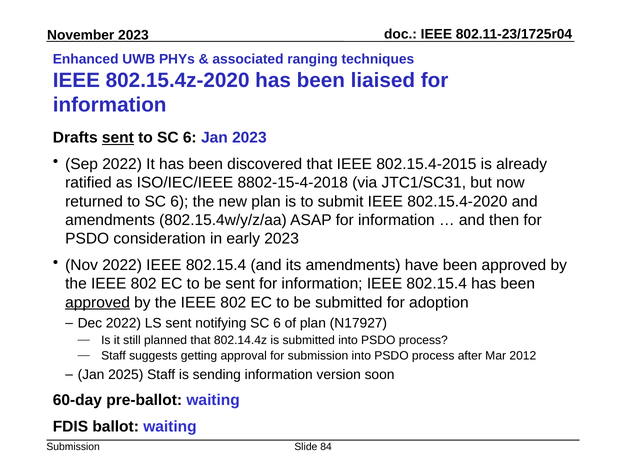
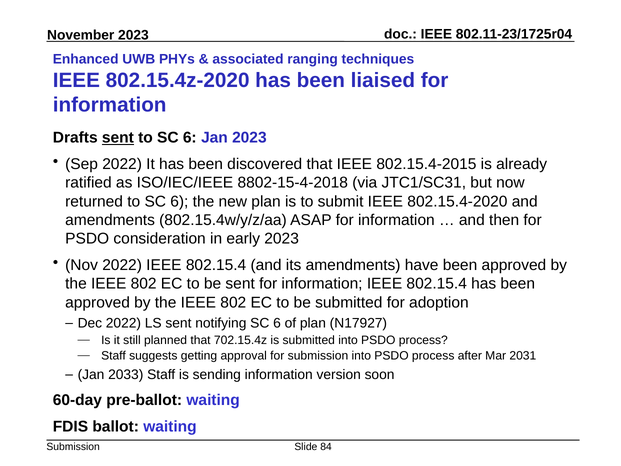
approved at (98, 302) underline: present -> none
802.14.4z: 802.14.4z -> 702.15.4z
2012: 2012 -> 2031
2025: 2025 -> 2033
